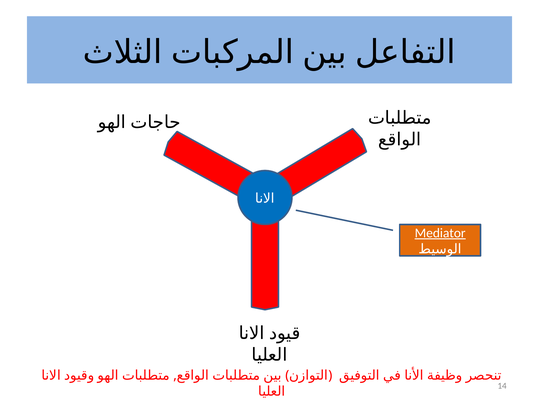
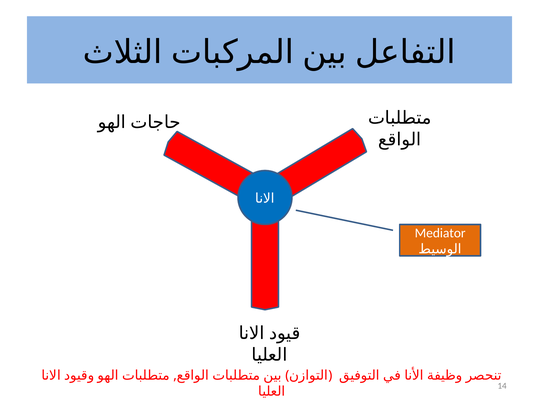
Mediator underline: present -> none
